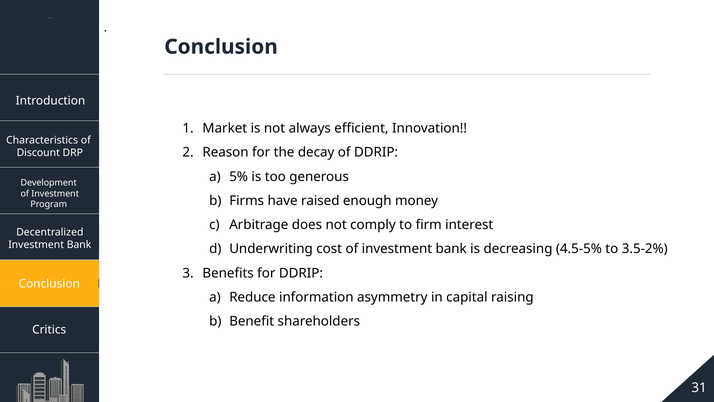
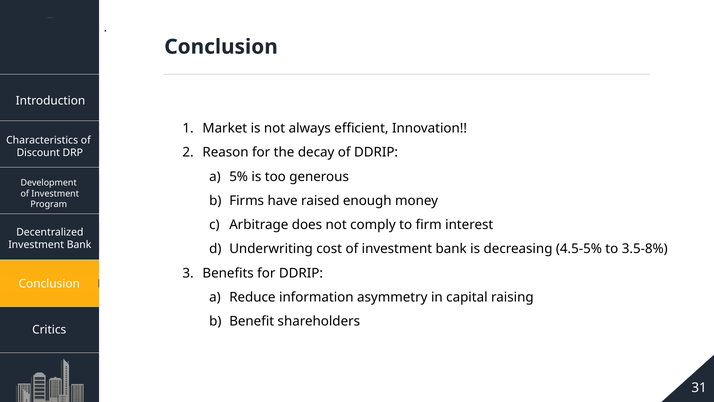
3.5-2%: 3.5-2% -> 3.5-8%
